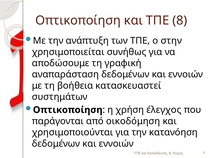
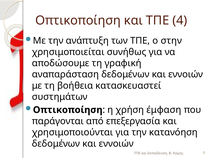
ΤΠΕ 8: 8 -> 4
έλεγχος: έλεγχος -> έμφαση
οικοδόμηση: οικοδόμηση -> επεξεργασία
